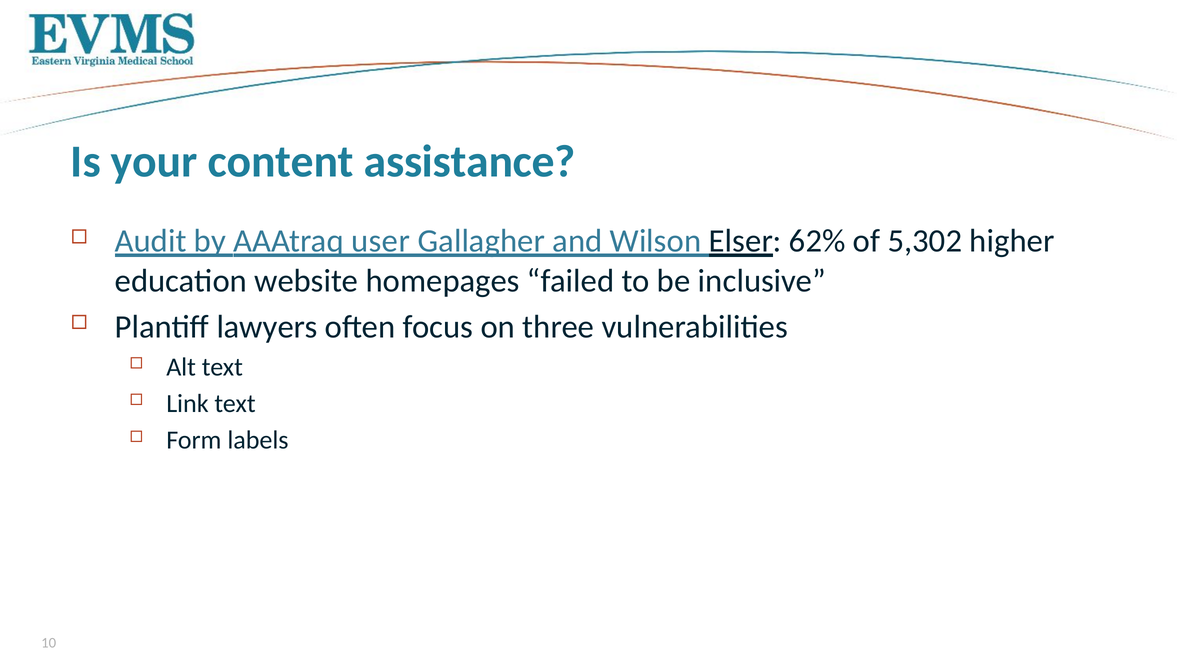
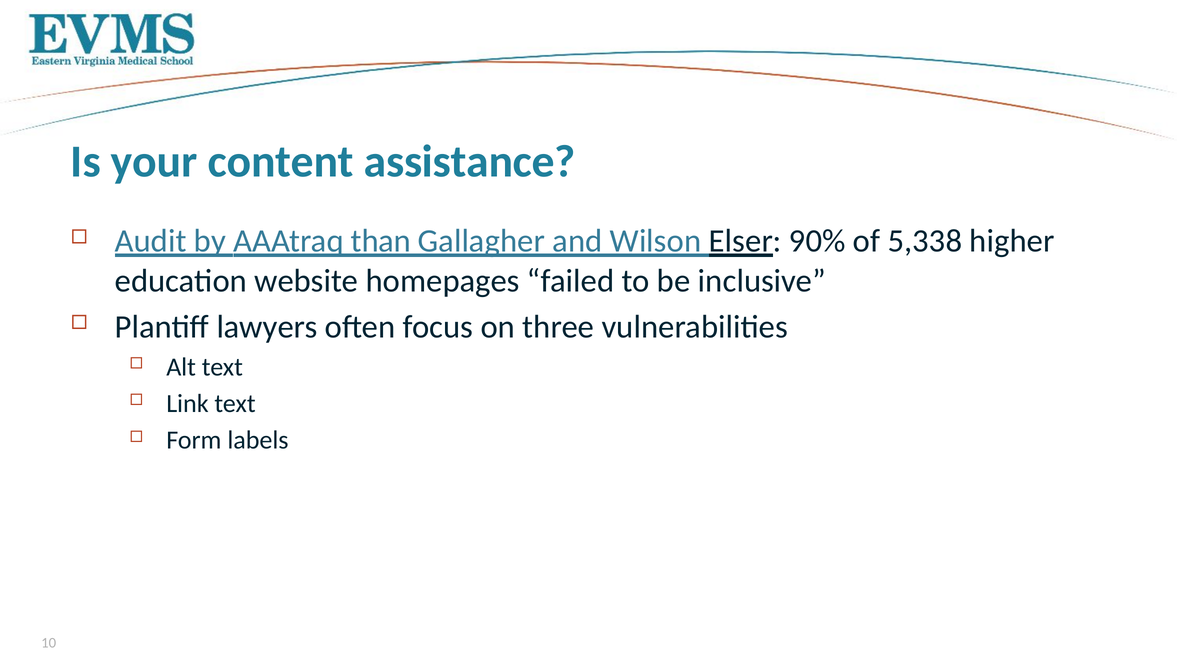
user: user -> than
62%: 62% -> 90%
5,302: 5,302 -> 5,338
